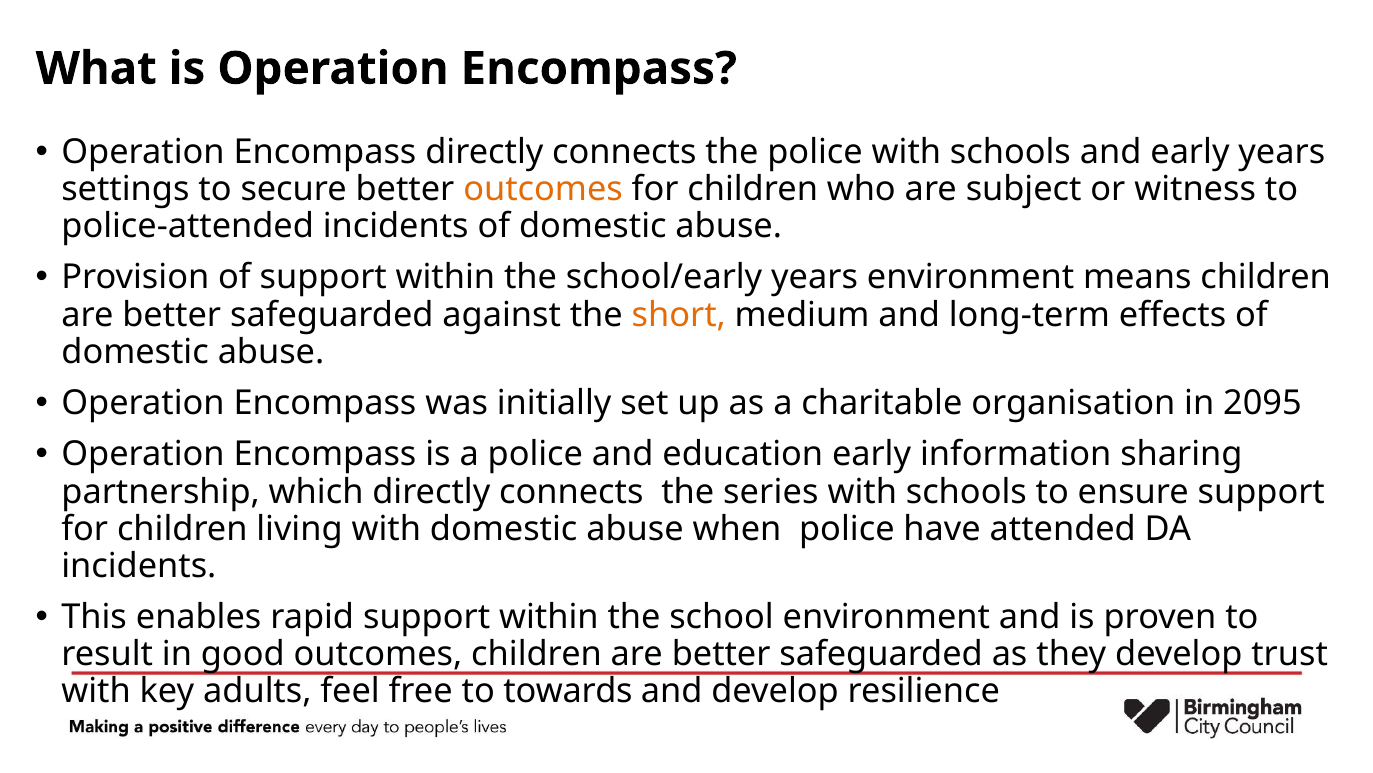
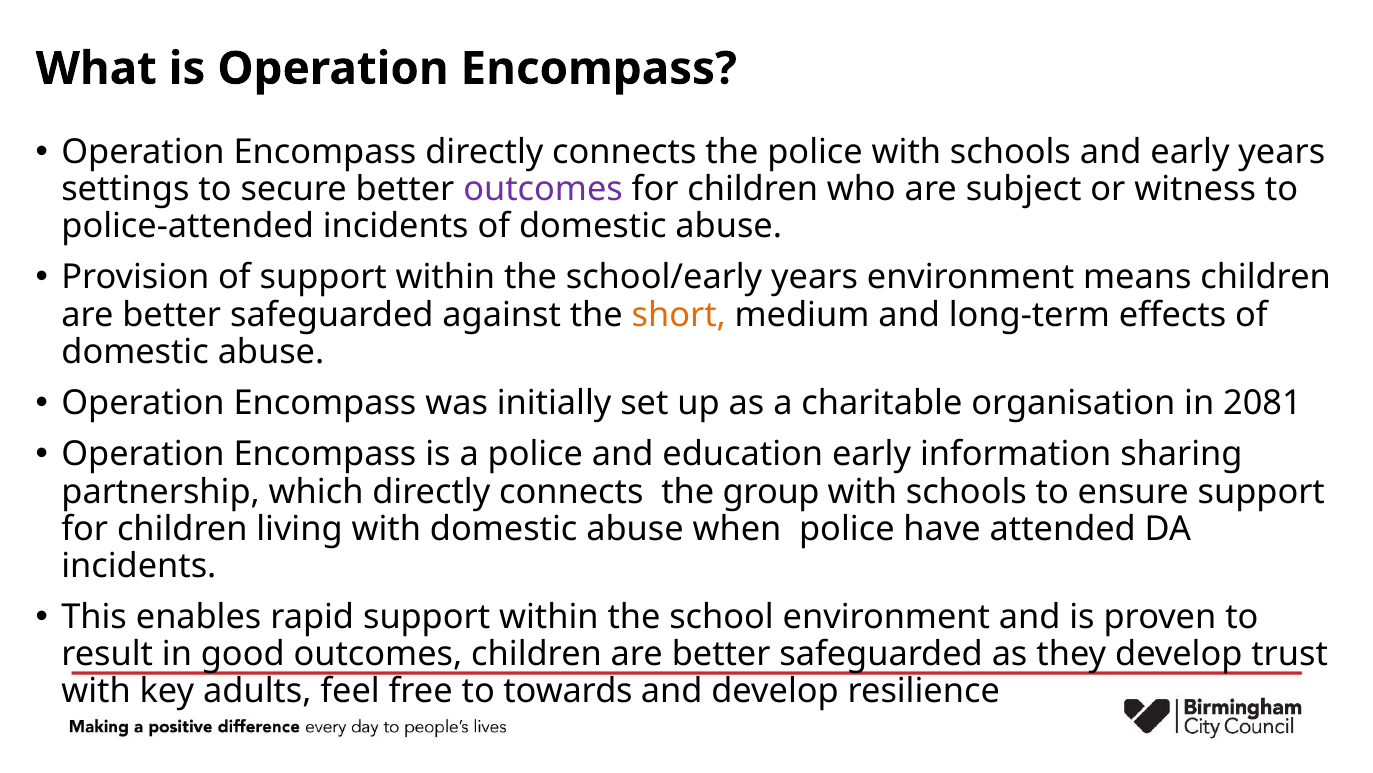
outcomes at (543, 189) colour: orange -> purple
2095: 2095 -> 2081
series: series -> group
